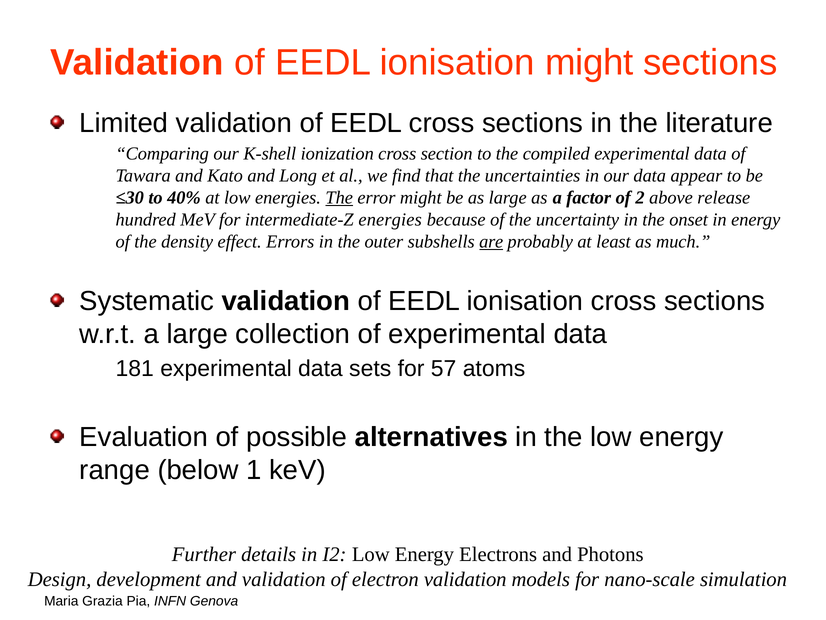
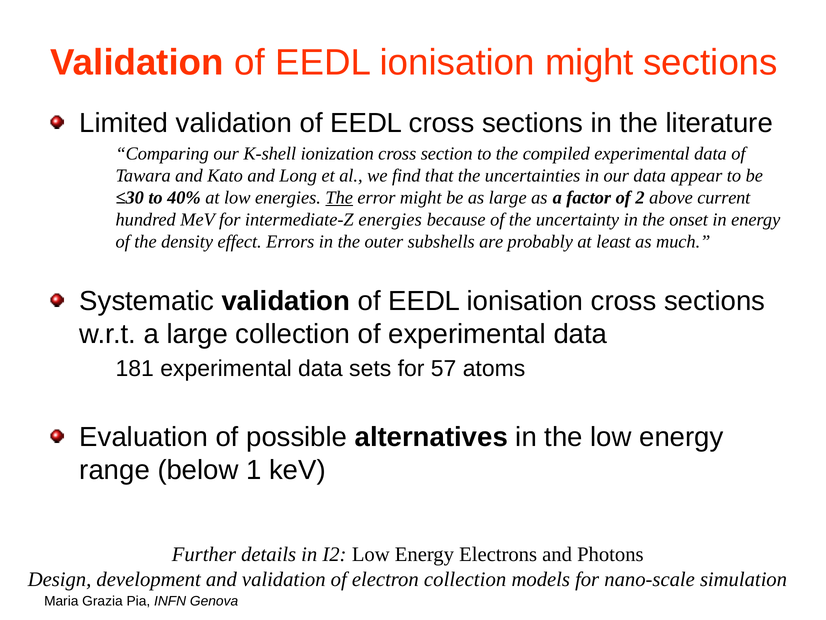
release: release -> current
are underline: present -> none
electron validation: validation -> collection
